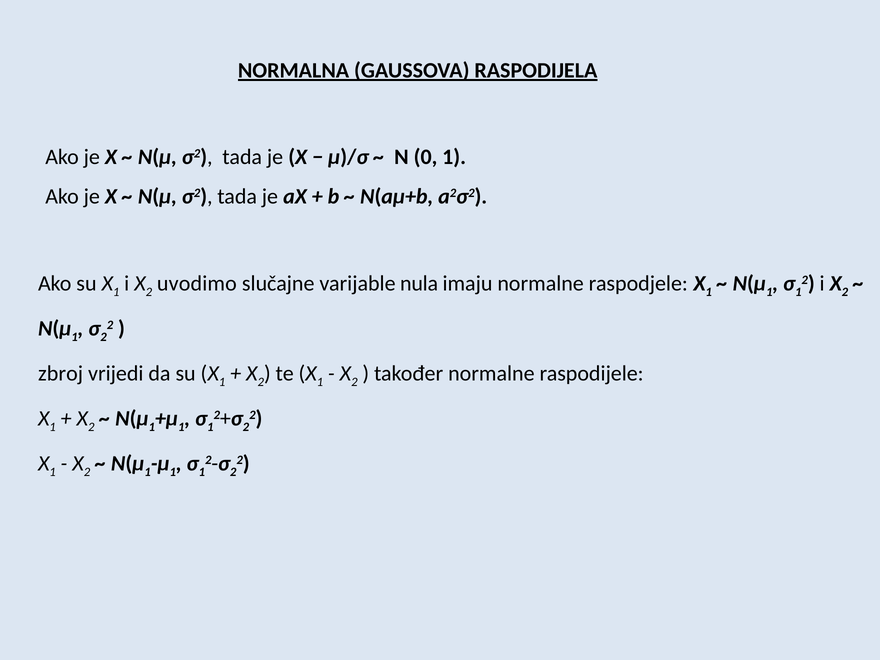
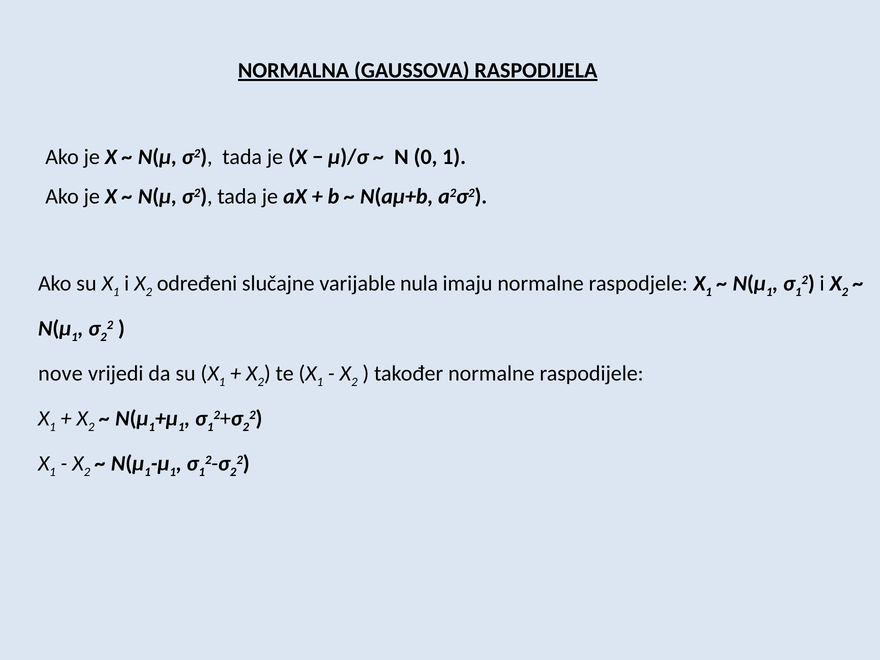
uvodimo: uvodimo -> određeni
zbroj: zbroj -> nove
